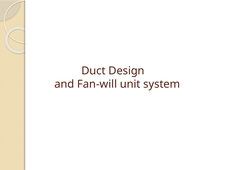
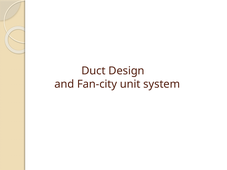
Fan-will: Fan-will -> Fan-city
